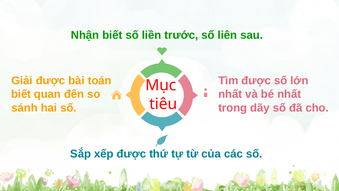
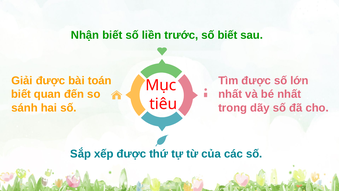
số liên: liên -> biết
